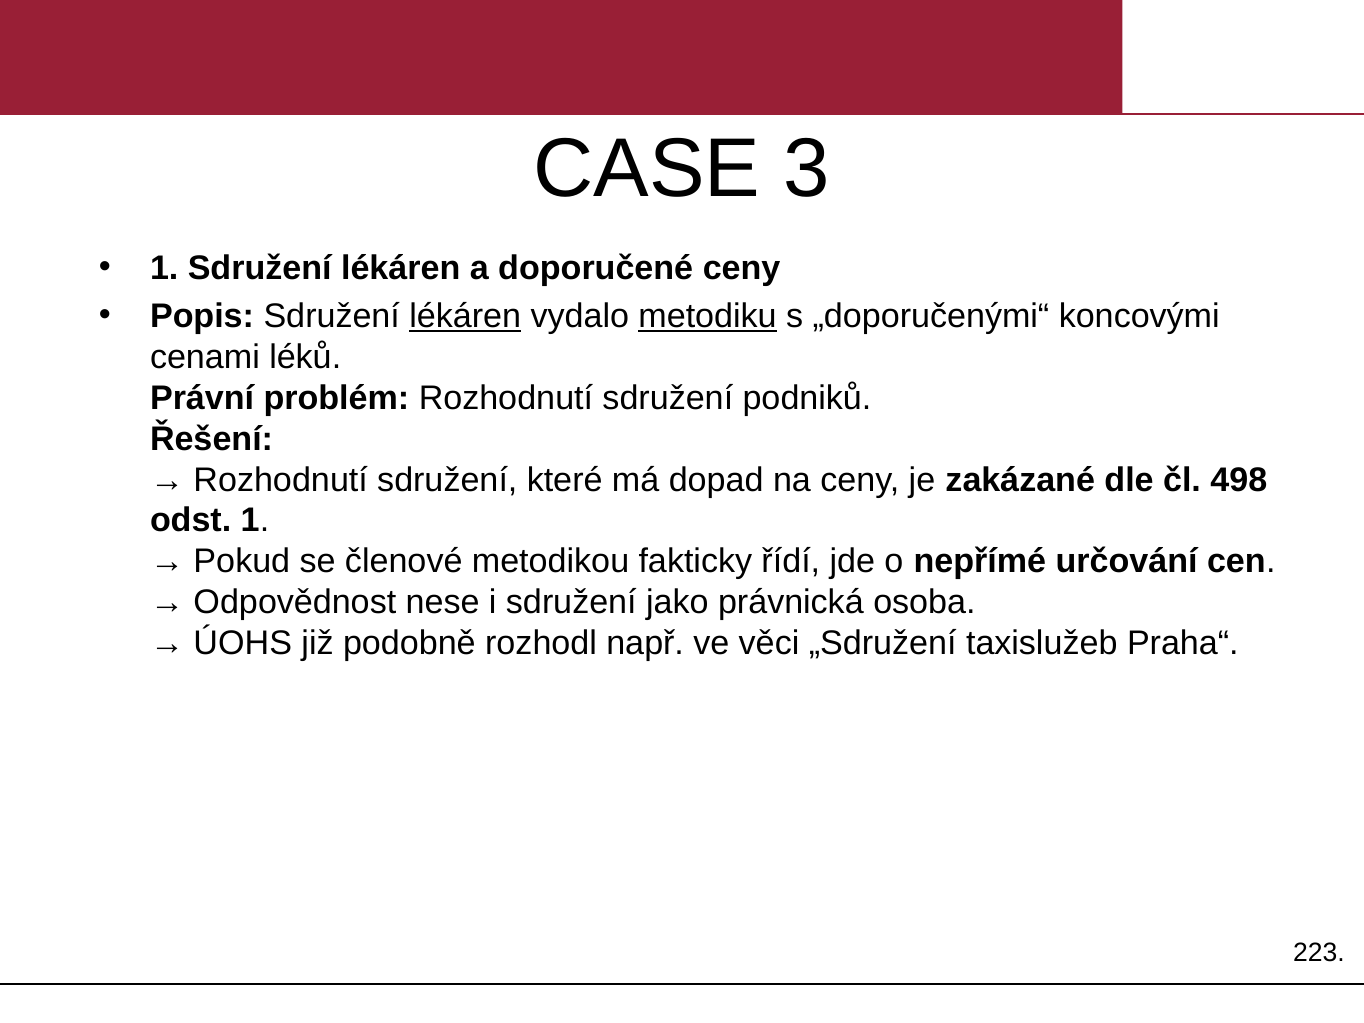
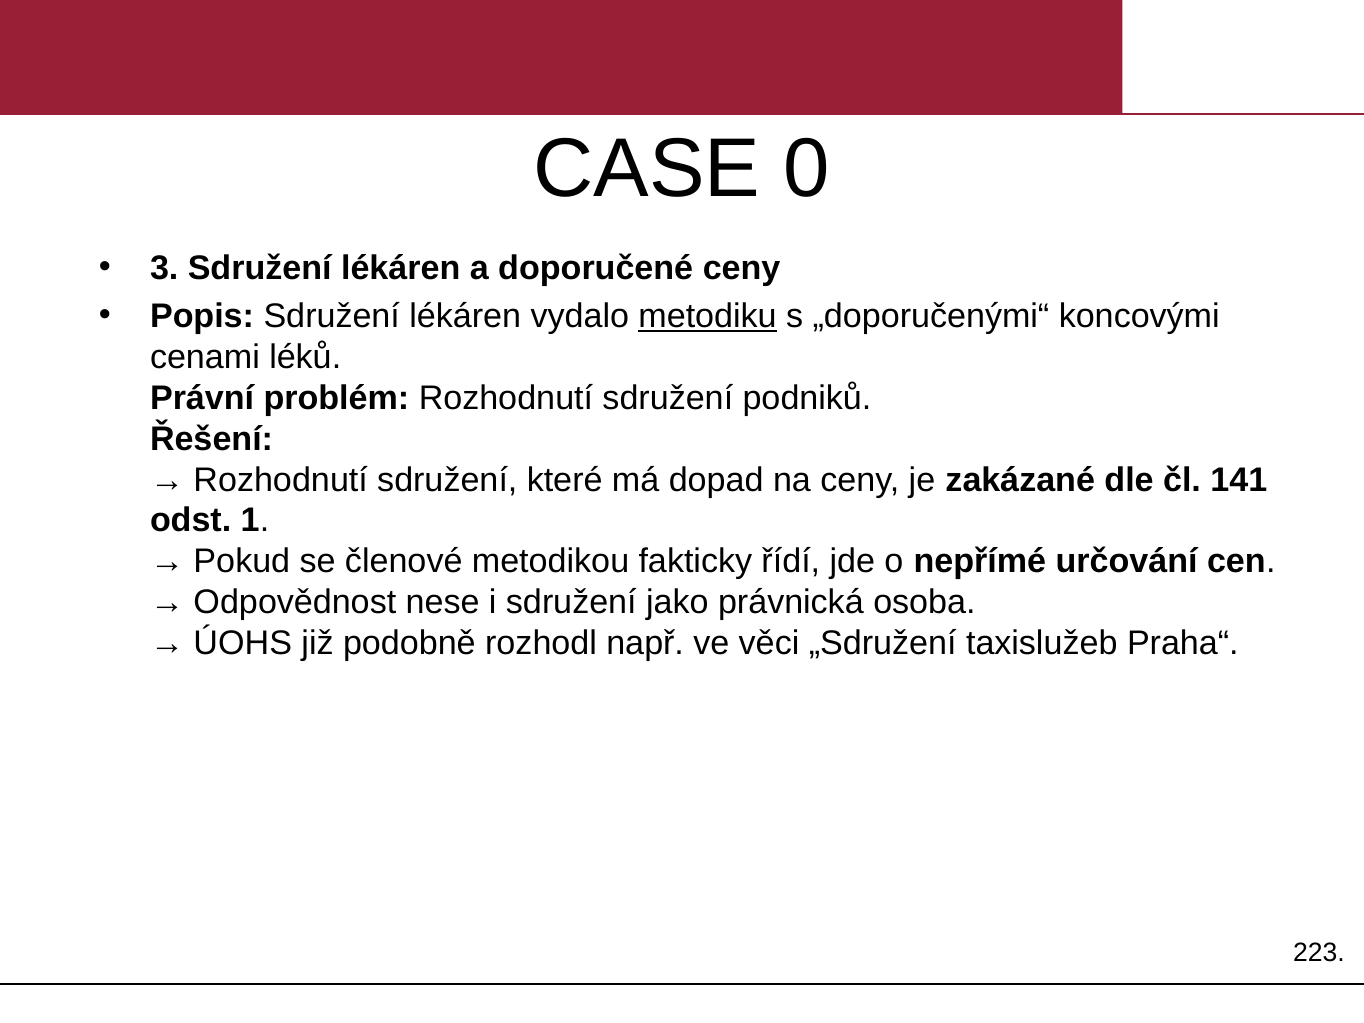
3: 3 -> 0
1 at (164, 268): 1 -> 3
lékáren at (465, 316) underline: present -> none
498: 498 -> 141
